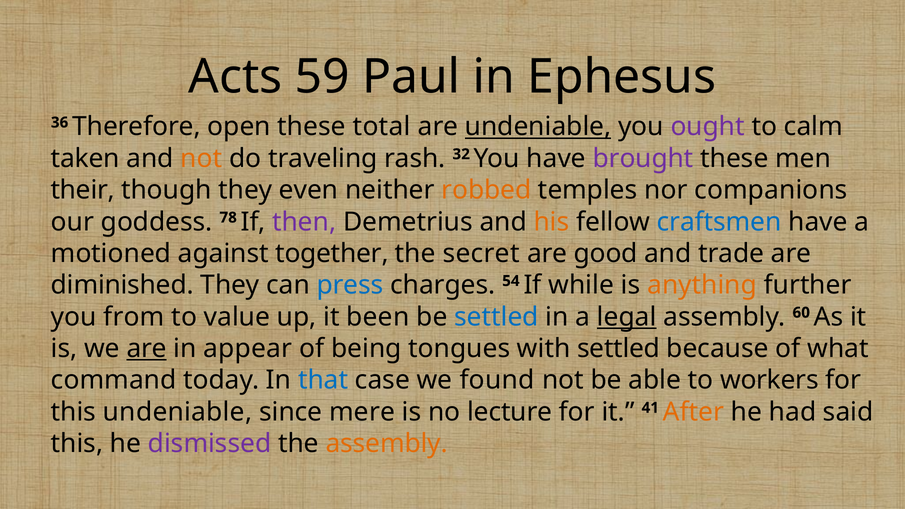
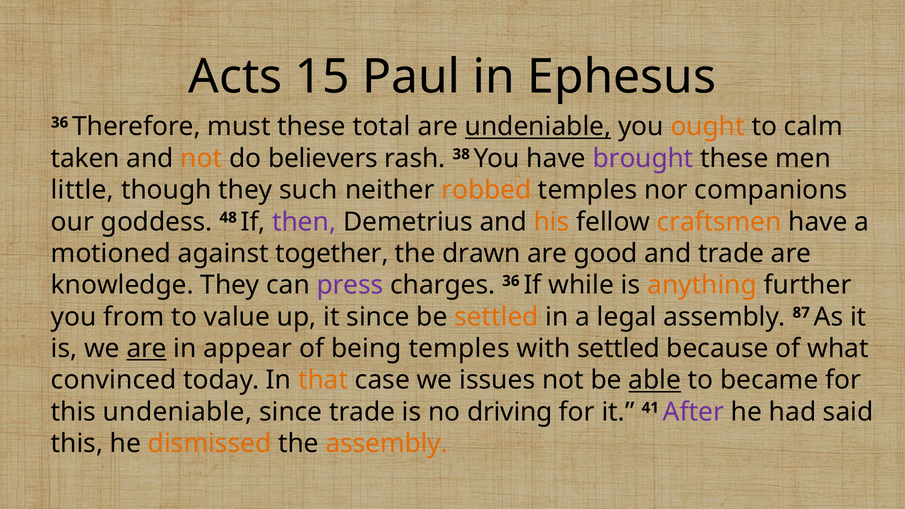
59: 59 -> 15
open: open -> must
ought colour: purple -> orange
traveling: traveling -> believers
32: 32 -> 38
their: their -> little
even: even -> such
78: 78 -> 48
craftsmen colour: blue -> orange
secret: secret -> drawn
diminished: diminished -> knowledge
press colour: blue -> purple
charges 54: 54 -> 36
it been: been -> since
settled at (496, 317) colour: blue -> orange
legal underline: present -> none
60: 60 -> 87
being tongues: tongues -> temples
command: command -> convinced
that colour: blue -> orange
found: found -> issues
able underline: none -> present
workers: workers -> became
since mere: mere -> trade
lecture: lecture -> driving
After colour: orange -> purple
dismissed colour: purple -> orange
